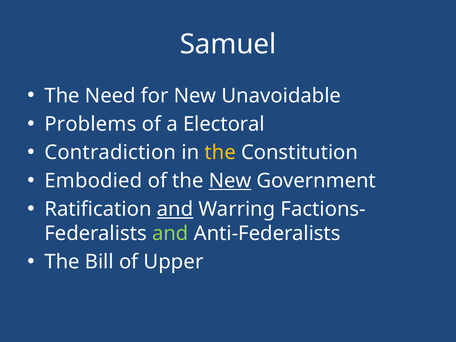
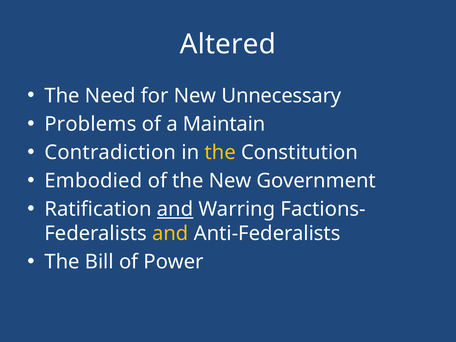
Samuel: Samuel -> Altered
Unavoidable: Unavoidable -> Unnecessary
Electoral: Electoral -> Maintain
New at (230, 181) underline: present -> none
and at (170, 234) colour: light green -> yellow
Upper: Upper -> Power
